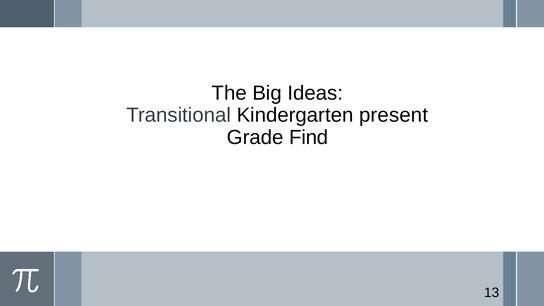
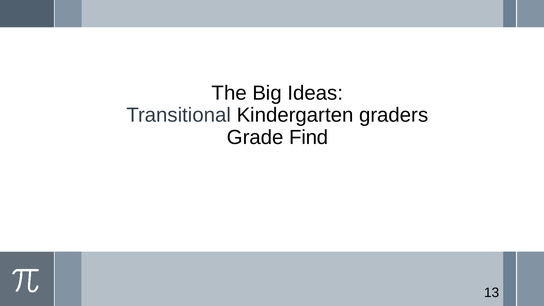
present: present -> graders
